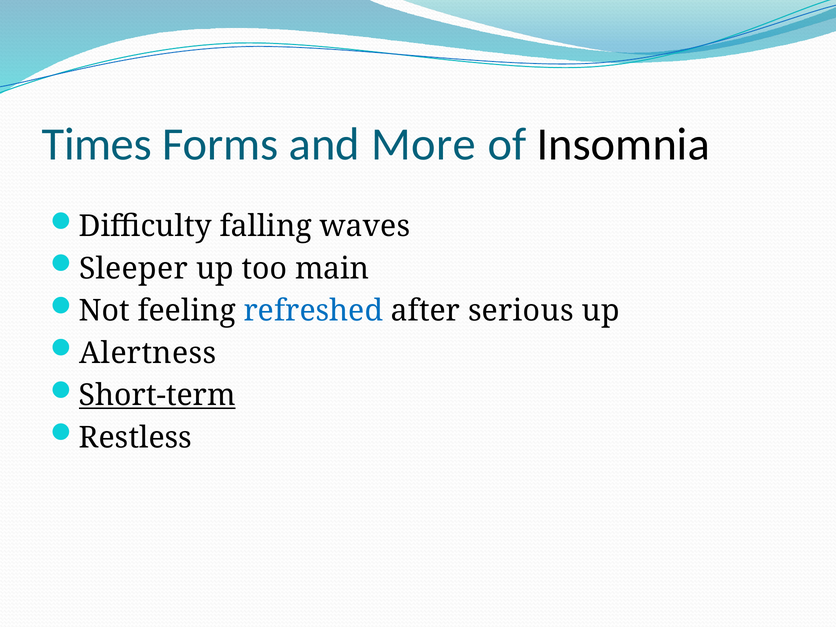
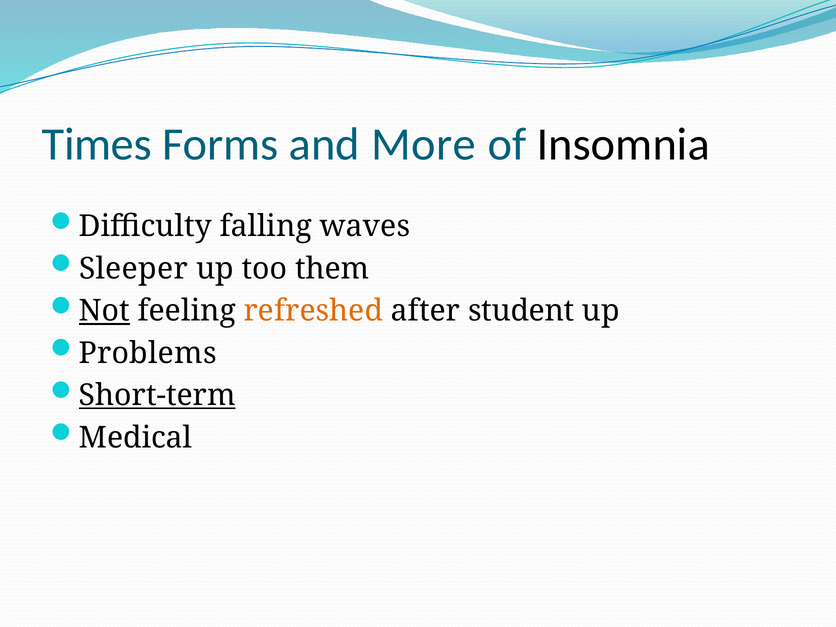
main: main -> them
Not underline: none -> present
refreshed colour: blue -> orange
serious: serious -> student
Alertness: Alertness -> Problems
Restless: Restless -> Medical
